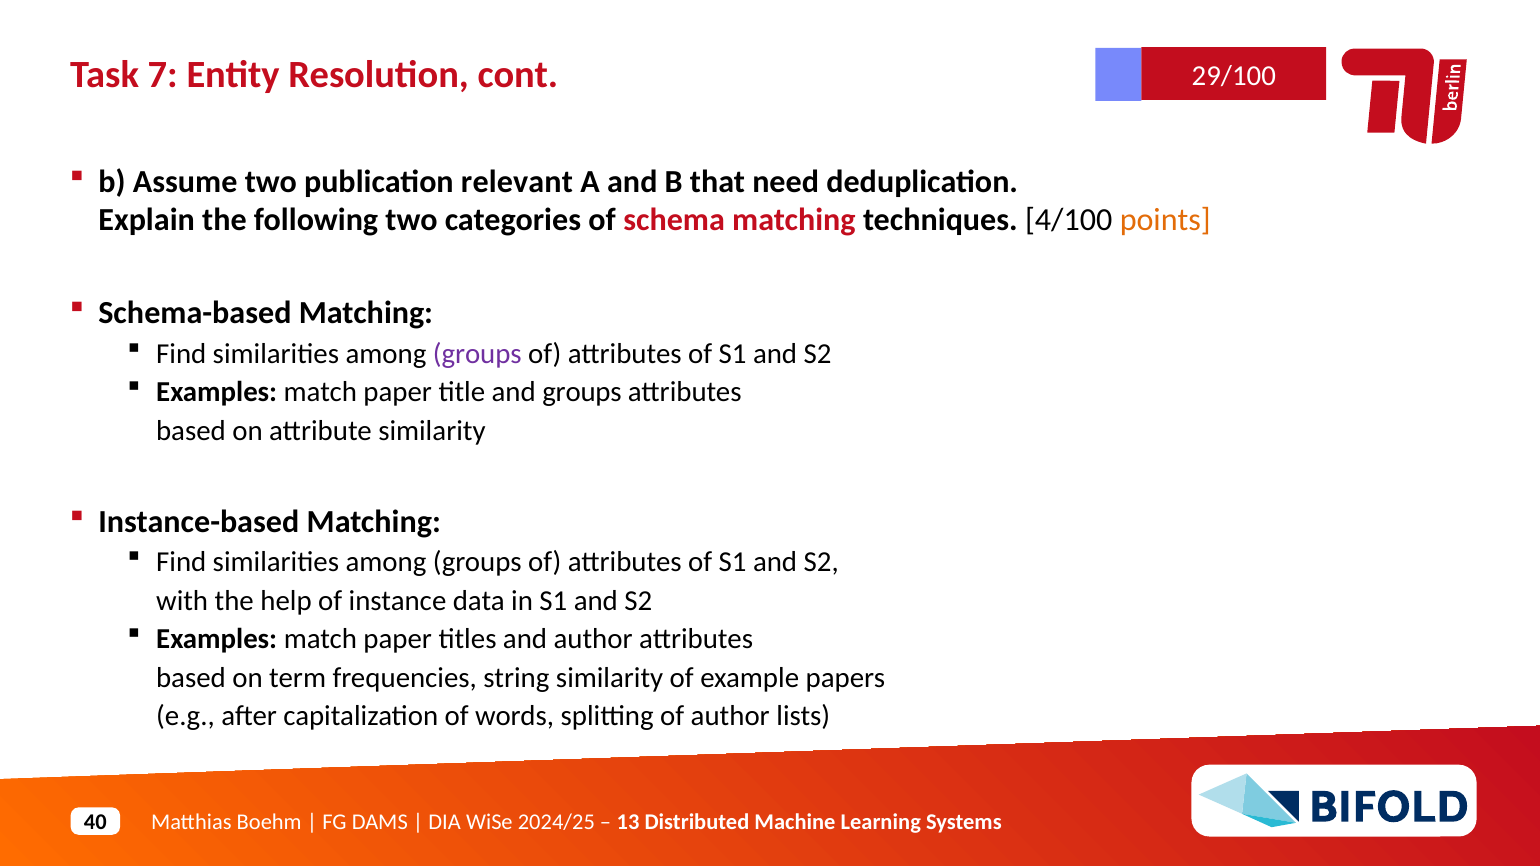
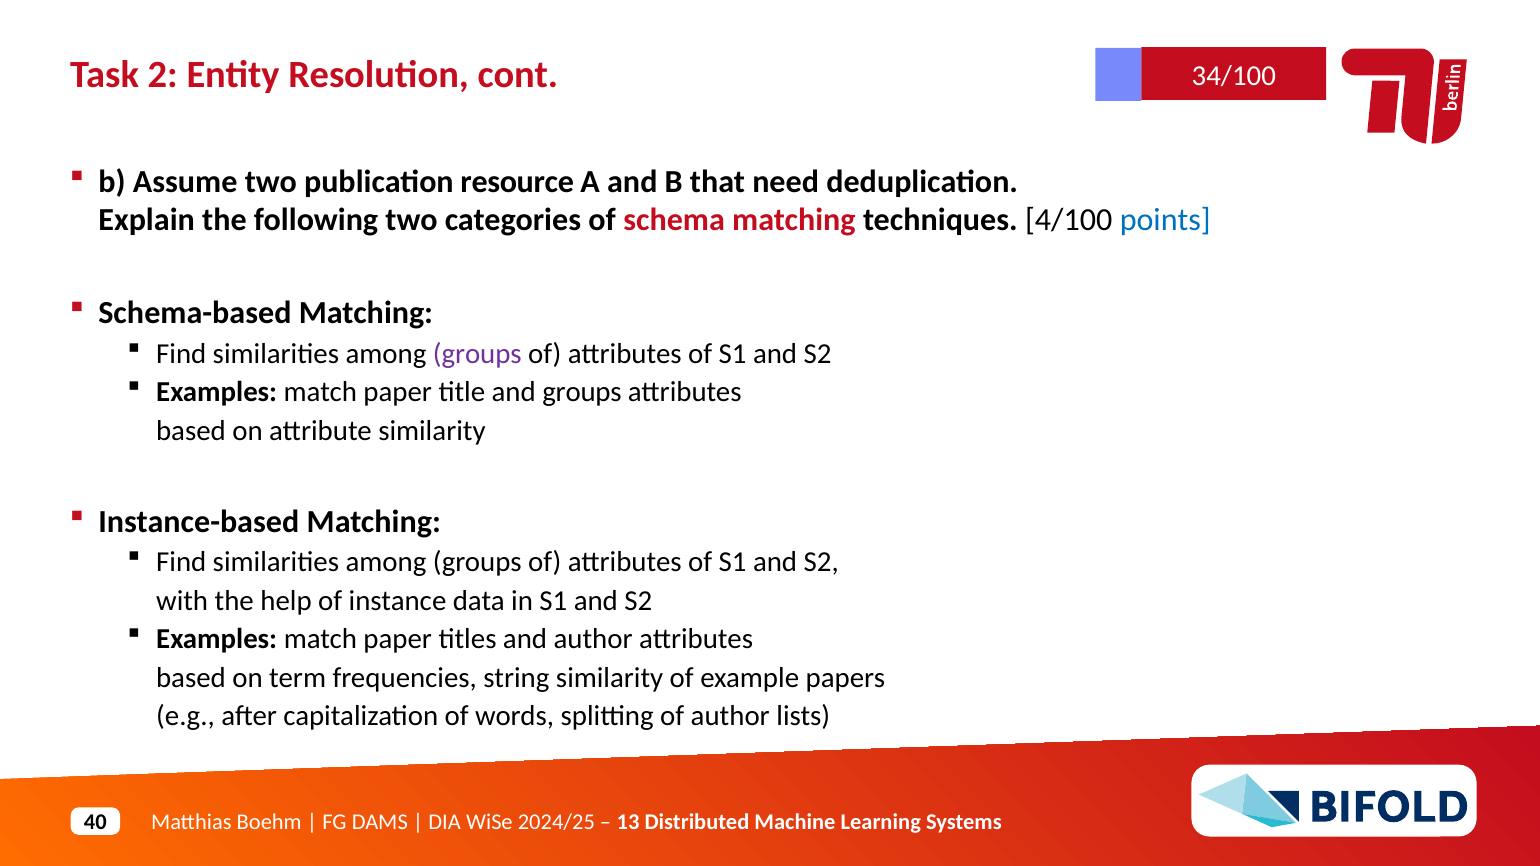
7: 7 -> 2
29/100: 29/100 -> 34/100
relevant: relevant -> resource
points colour: orange -> blue
